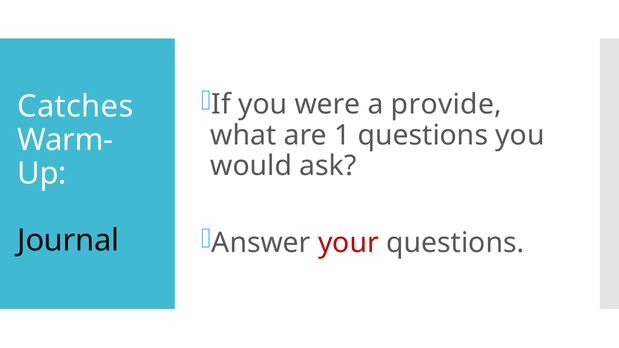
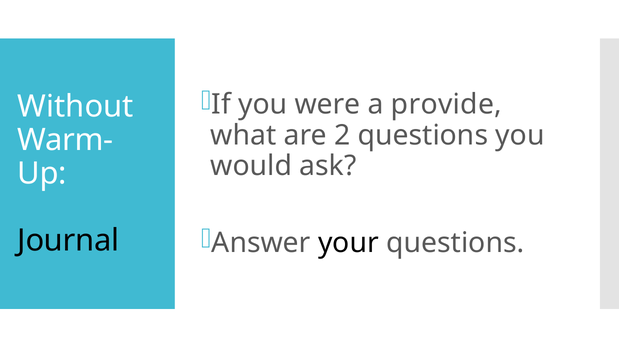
Catches: Catches -> Without
1: 1 -> 2
your colour: red -> black
